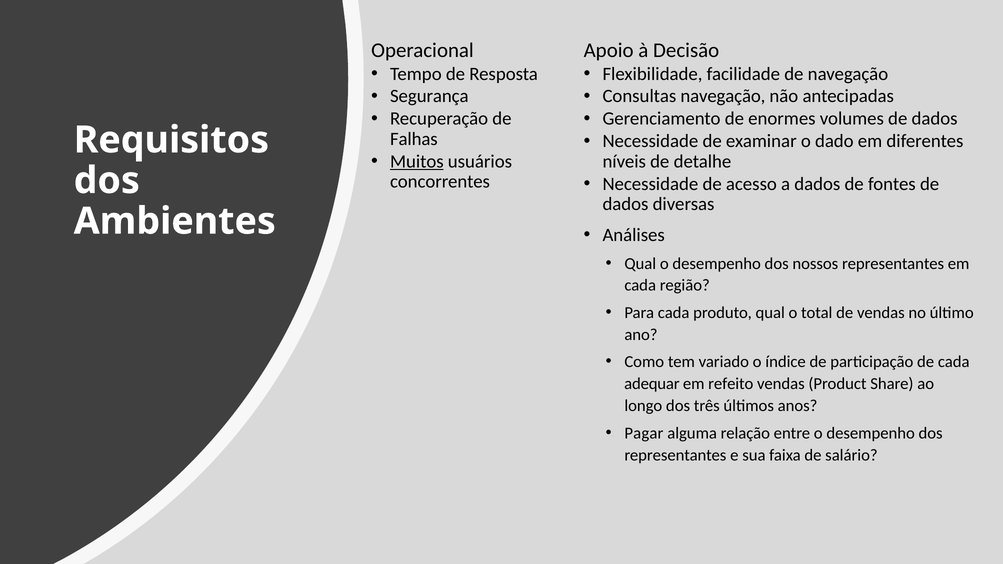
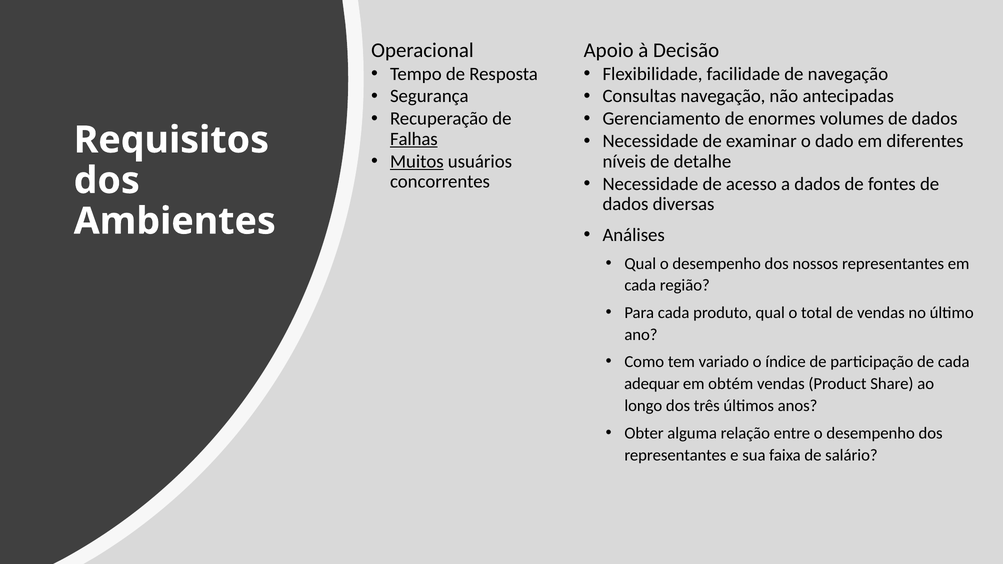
Falhas underline: none -> present
refeito: refeito -> obtém
Pagar: Pagar -> Obter
